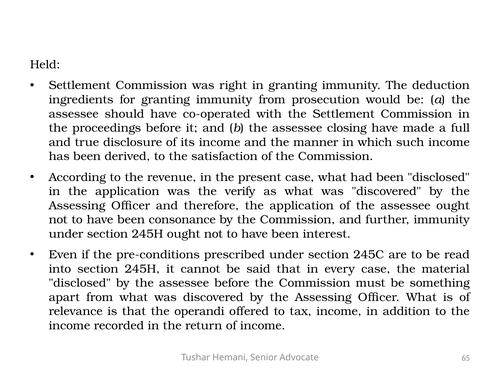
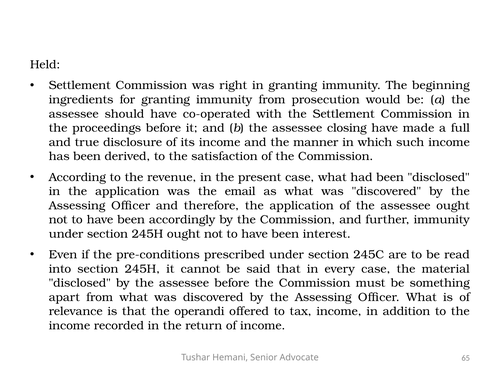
deduction: deduction -> beginning
verify: verify -> email
consonance: consonance -> accordingly
